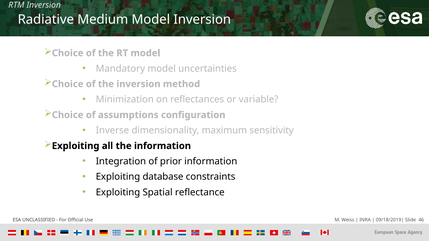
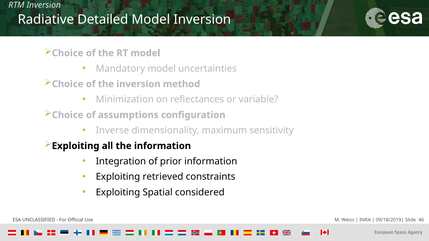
Medium: Medium -> Detailed
database: database -> retrieved
reflectance: reflectance -> considered
